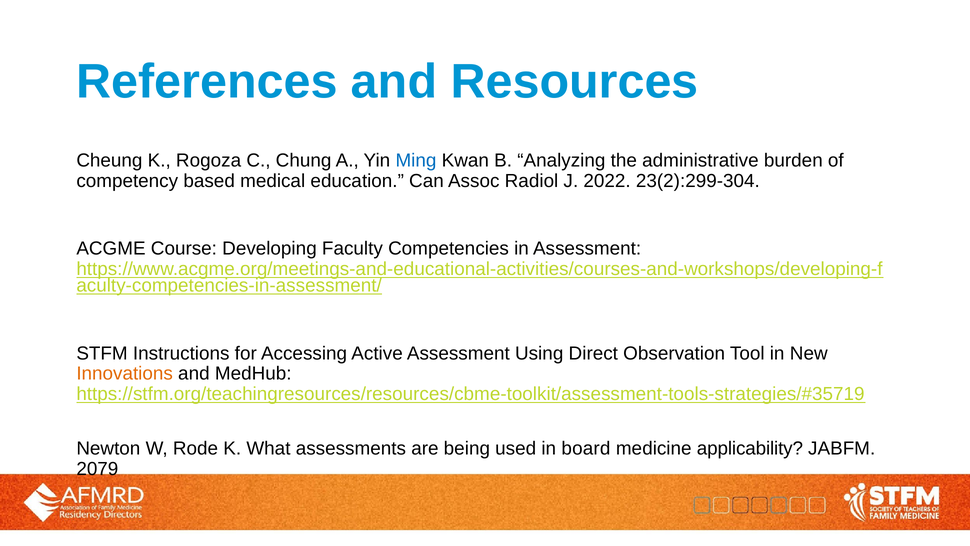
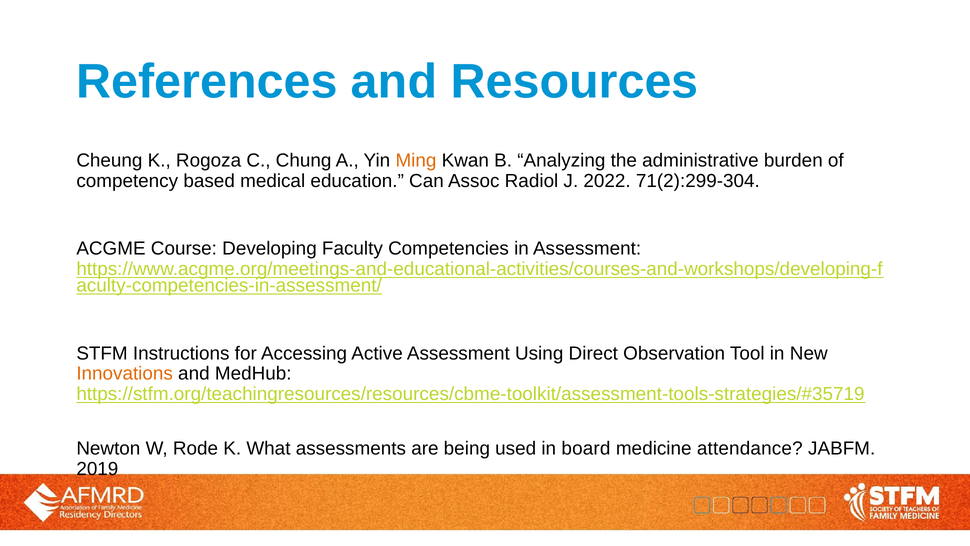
Ming colour: blue -> orange
23(2):299-304: 23(2):299-304 -> 71(2):299-304
applicability: applicability -> attendance
2079: 2079 -> 2019
